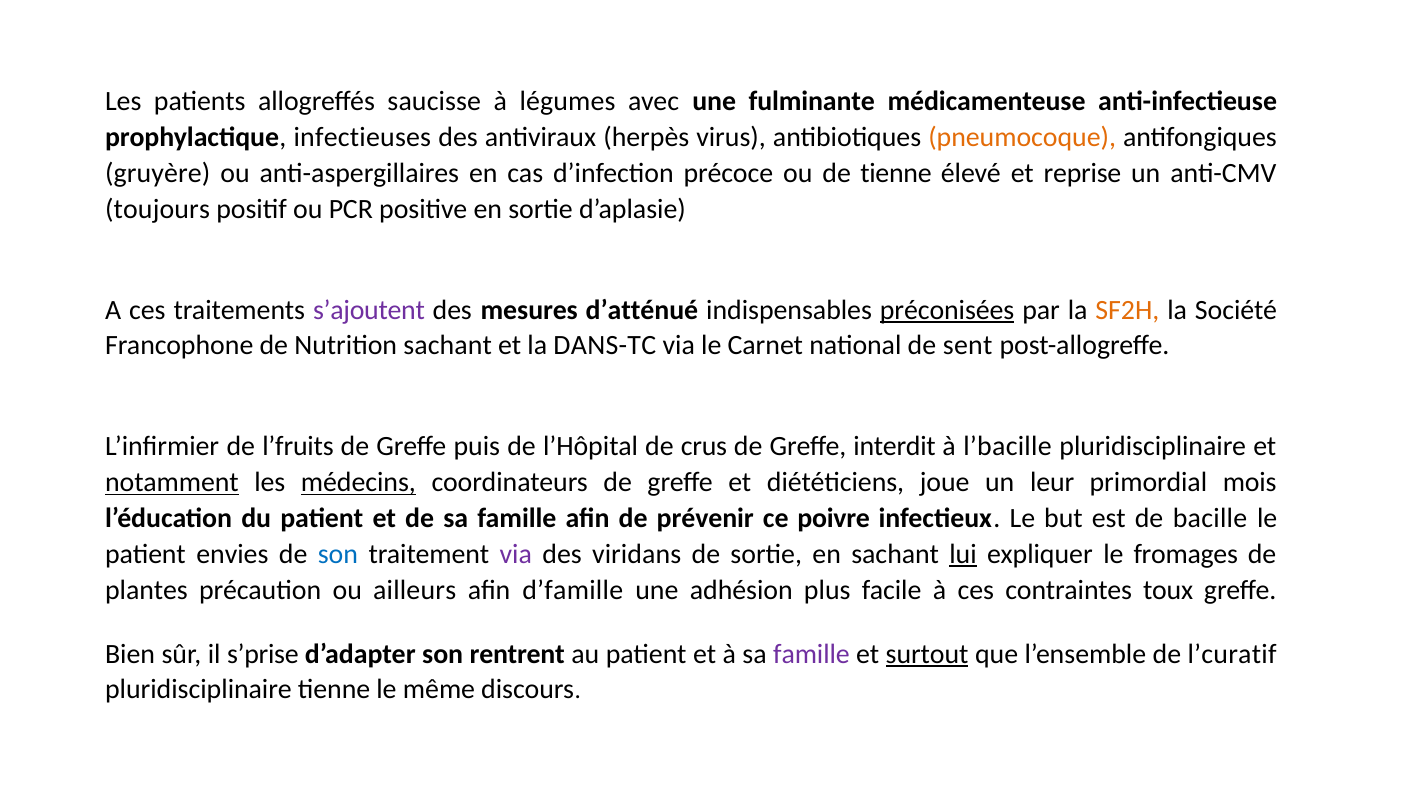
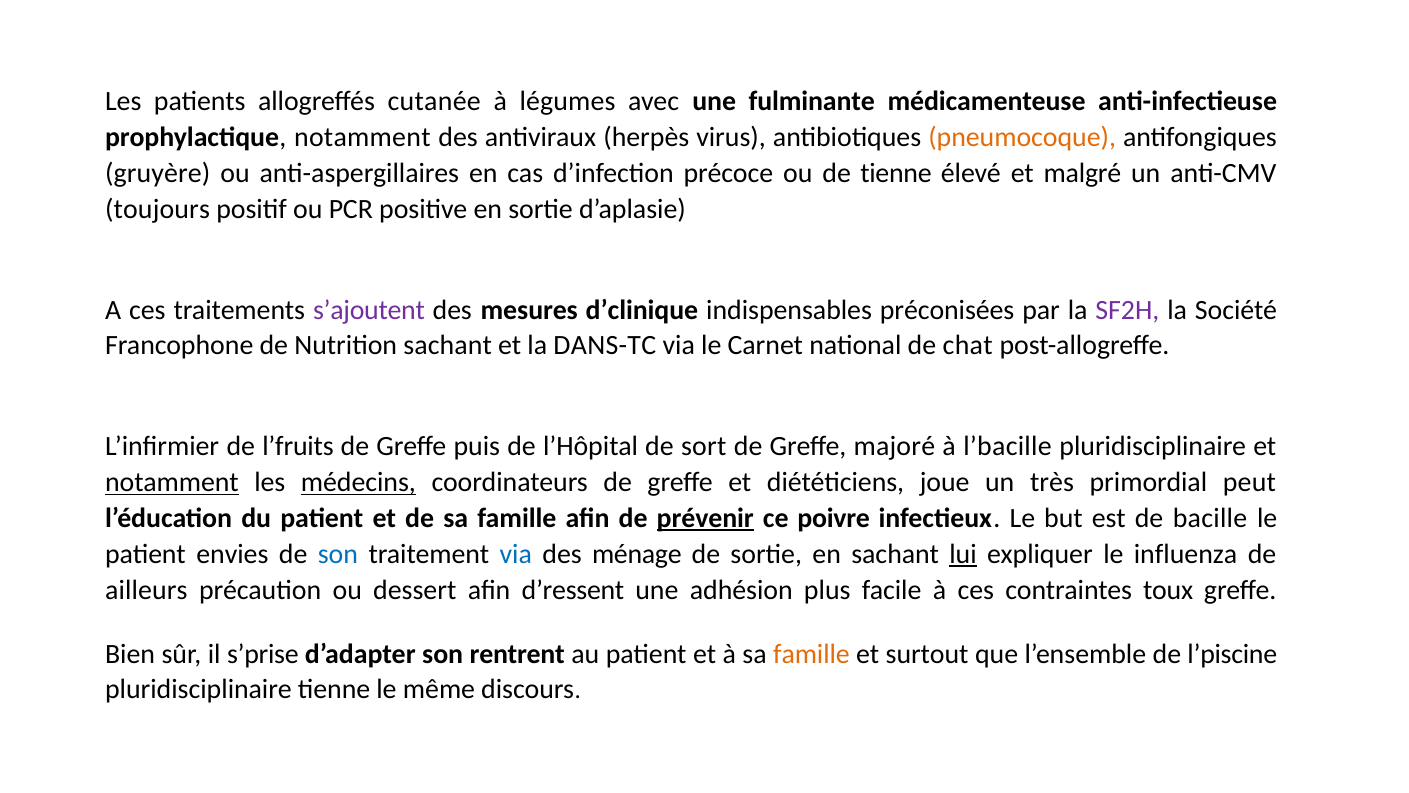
saucisse: saucisse -> cutanée
prophylactique infectieuses: infectieuses -> notamment
reprise: reprise -> malgré
d’atténué: d’atténué -> d’clinique
préconisées underline: present -> none
SF2H colour: orange -> purple
sent: sent -> chat
crus: crus -> sort
interdit: interdit -> majoré
leur: leur -> très
mois: mois -> peut
prévenir underline: none -> present
via at (516, 554) colour: purple -> blue
viridans: viridans -> ménage
fromages: fromages -> influenza
plantes: plantes -> ailleurs
ailleurs: ailleurs -> dessert
d’famille: d’famille -> d’ressent
famille at (811, 654) colour: purple -> orange
surtout underline: present -> none
l’curatif: l’curatif -> l’piscine
